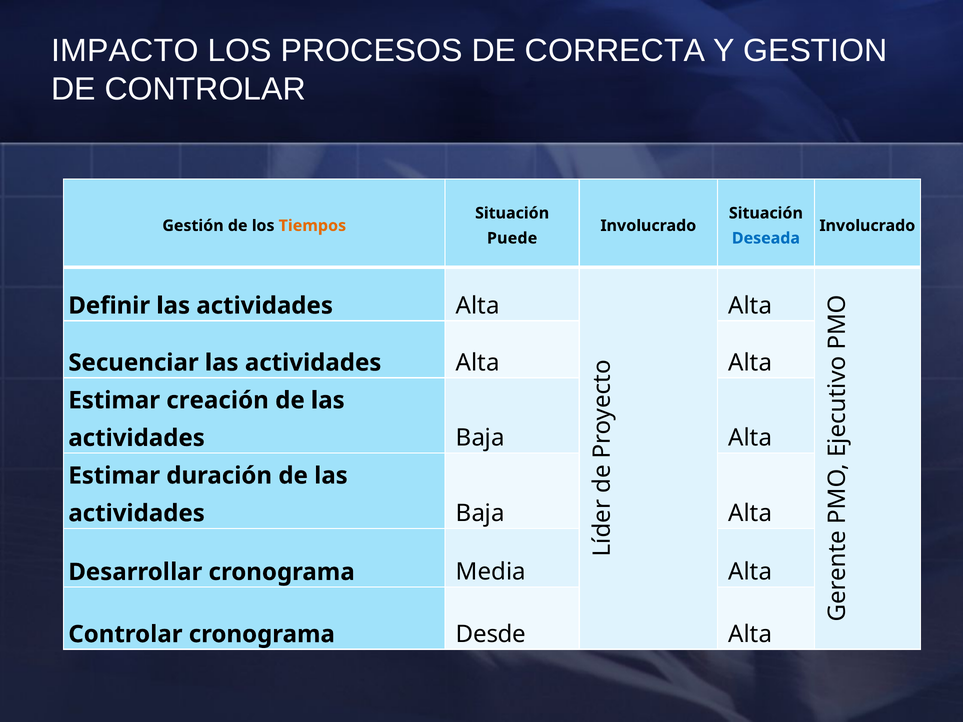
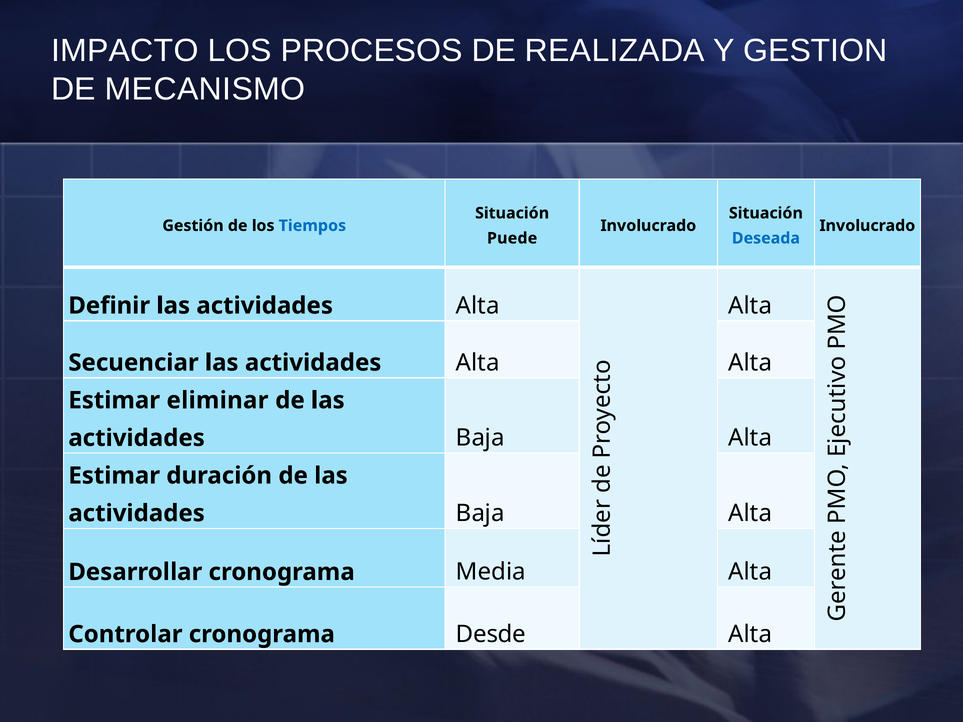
CORRECTA: CORRECTA -> REALIZADA
DE CONTROLAR: CONTROLAR -> MECANISMO
Tiempos colour: orange -> blue
creación: creación -> eliminar
